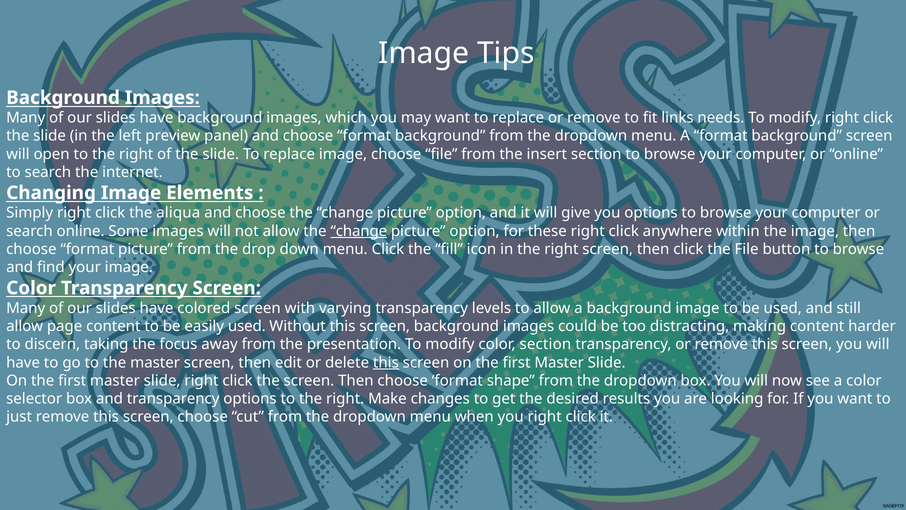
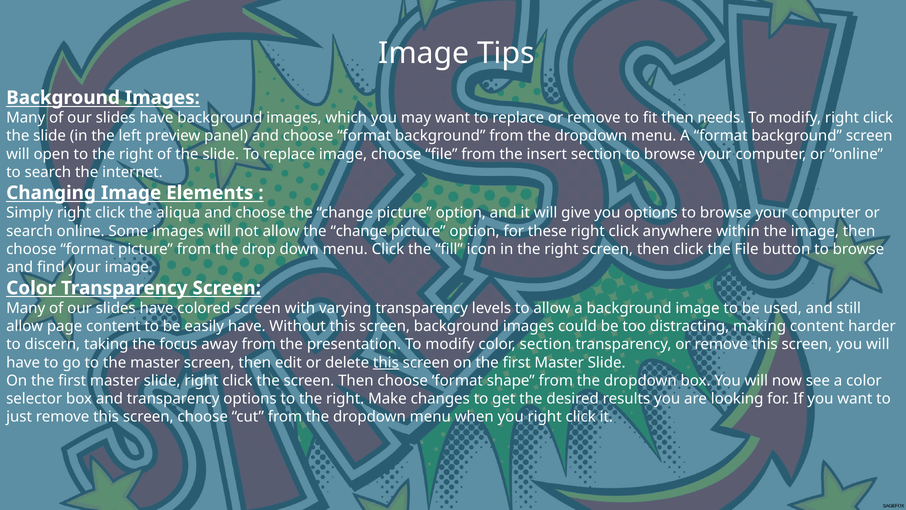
fit links: links -> then
change at (359, 231) underline: present -> none
easily used: used -> have
